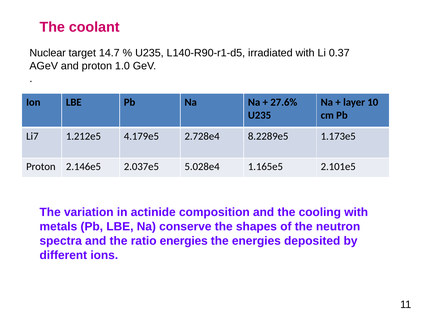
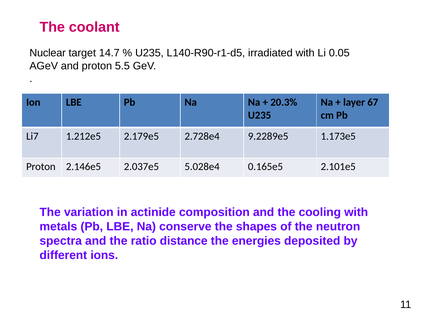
0.37: 0.37 -> 0.05
1.0: 1.0 -> 5.5
27.6%: 27.6% -> 20.3%
10: 10 -> 67
4.179e5: 4.179e5 -> 2.179e5
8.2289e5: 8.2289e5 -> 9.2289e5
1.165e5: 1.165e5 -> 0.165e5
ratio energies: energies -> distance
